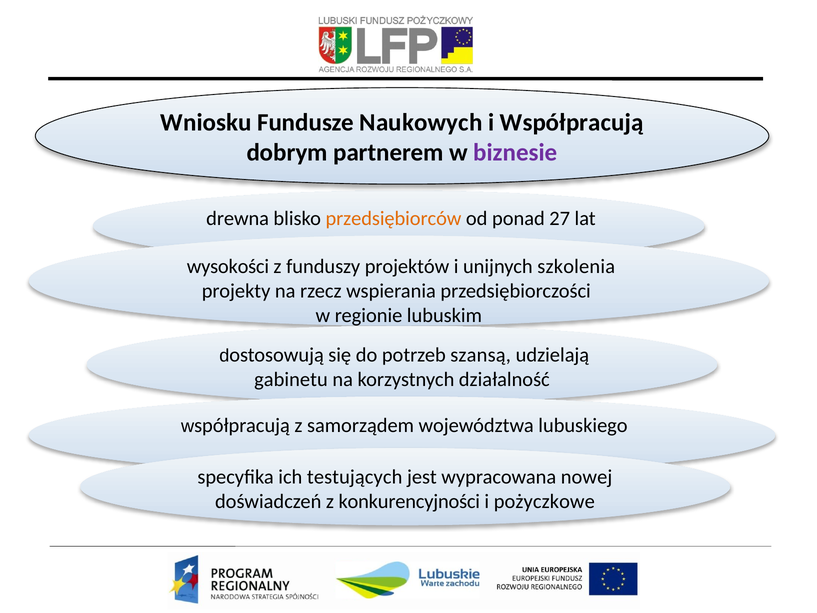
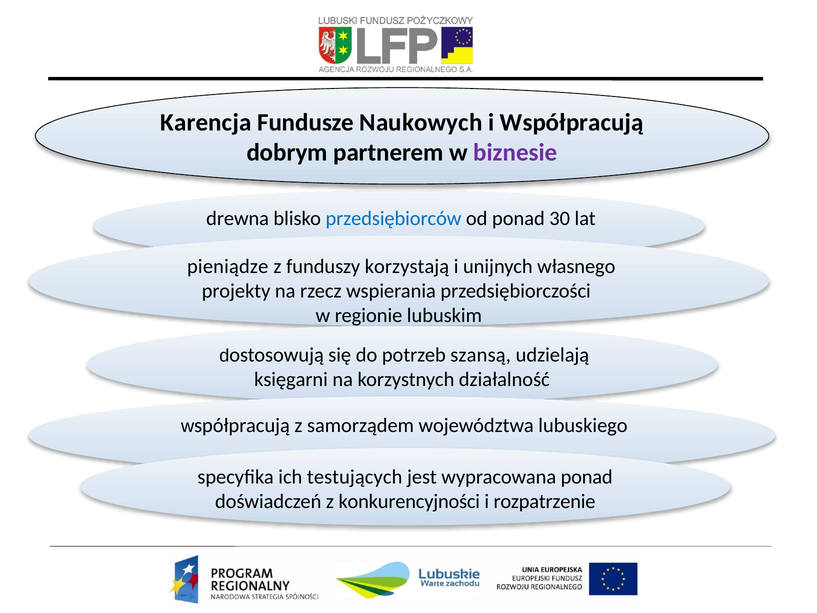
Wniosku: Wniosku -> Karencja
przedsiębiorców colour: orange -> blue
27: 27 -> 30
wysokości: wysokości -> pieniądze
projektów: projektów -> korzystają
szkolenia: szkolenia -> własnego
gabinetu: gabinetu -> księgarni
wypracowana nowej: nowej -> ponad
pożyczkowe: pożyczkowe -> rozpatrzenie
